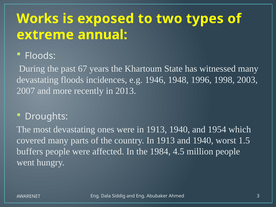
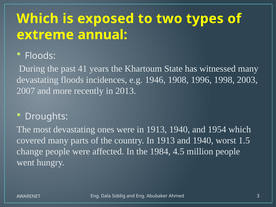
Works at (38, 19): Works -> Which
67: 67 -> 41
1948: 1948 -> 1908
buffers: buffers -> change
